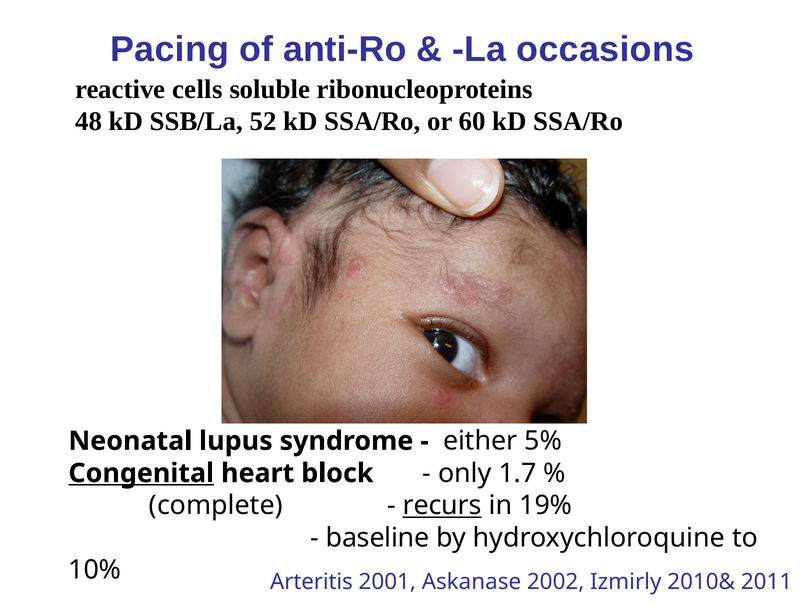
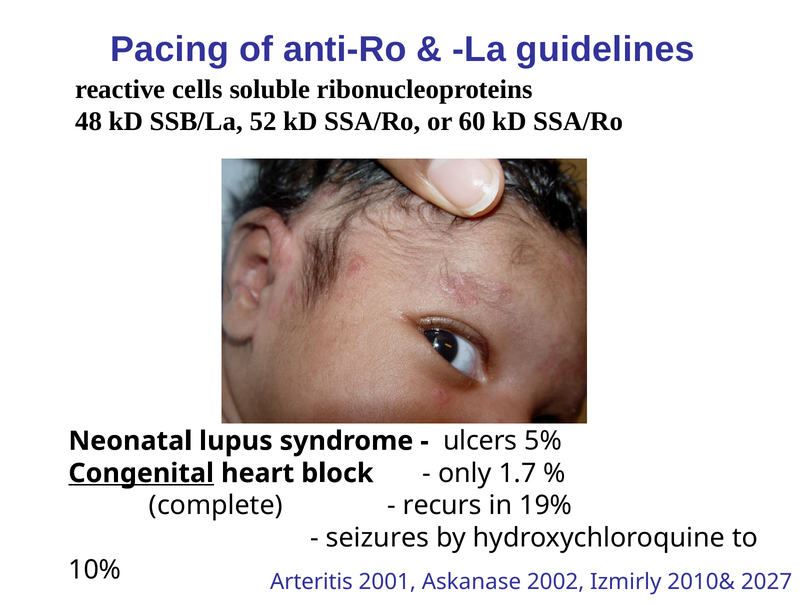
occasions: occasions -> guidelines
either: either -> ulcers
recurs underline: present -> none
baseline: baseline -> seizures
2011: 2011 -> 2027
